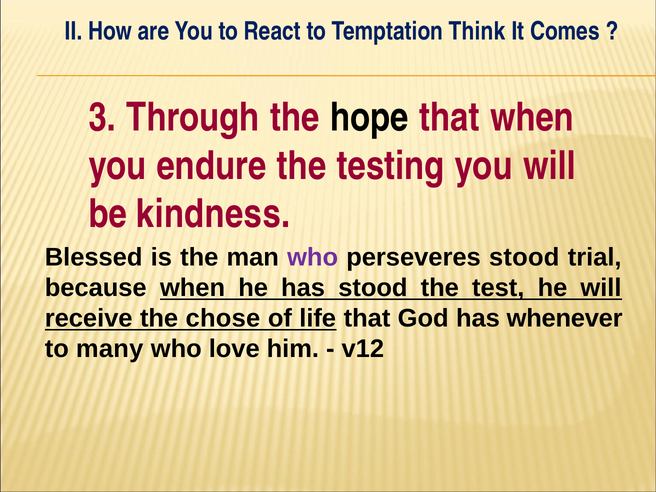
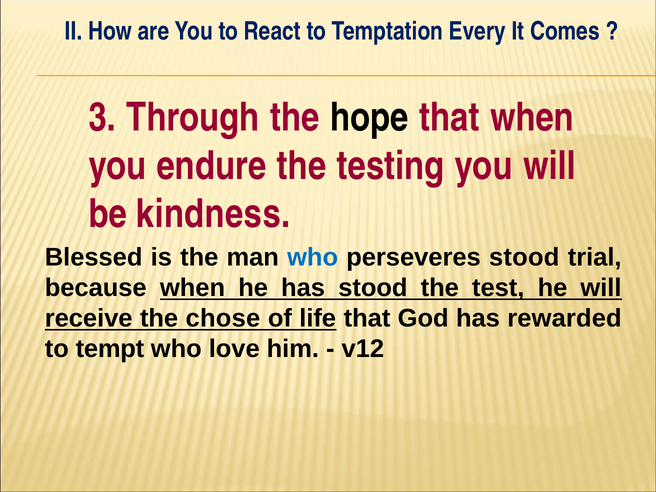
Think: Think -> Every
who at (313, 257) colour: purple -> blue
whenever: whenever -> rewarded
many: many -> tempt
